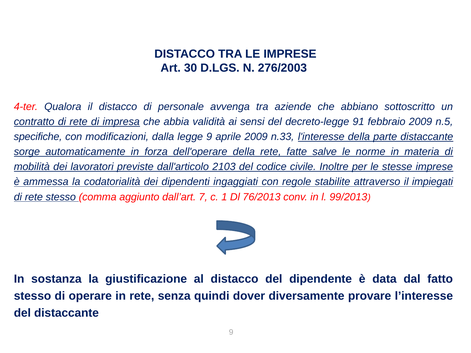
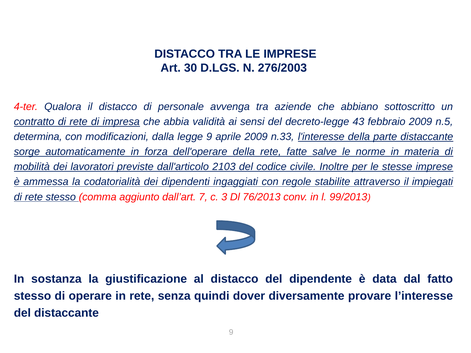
91: 91 -> 43
specifiche: specifiche -> determina
1: 1 -> 3
